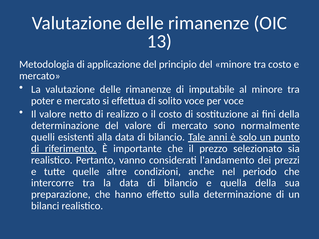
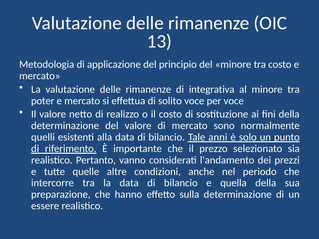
imputabile: imputabile -> integrativa
bilanci: bilanci -> essere
